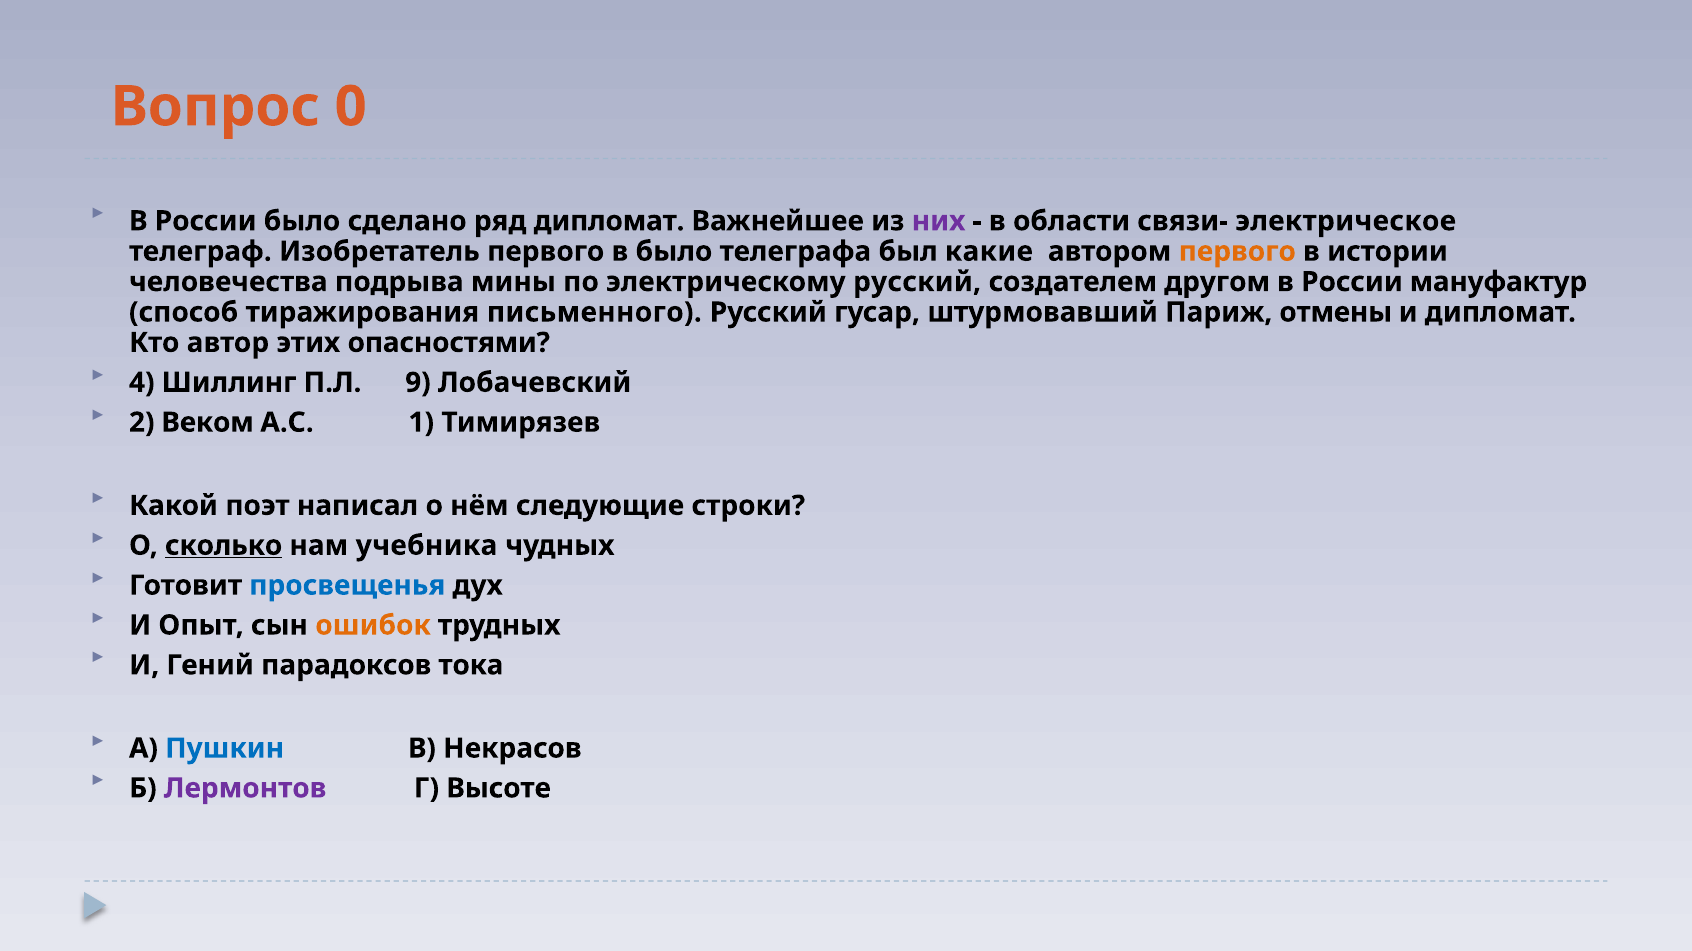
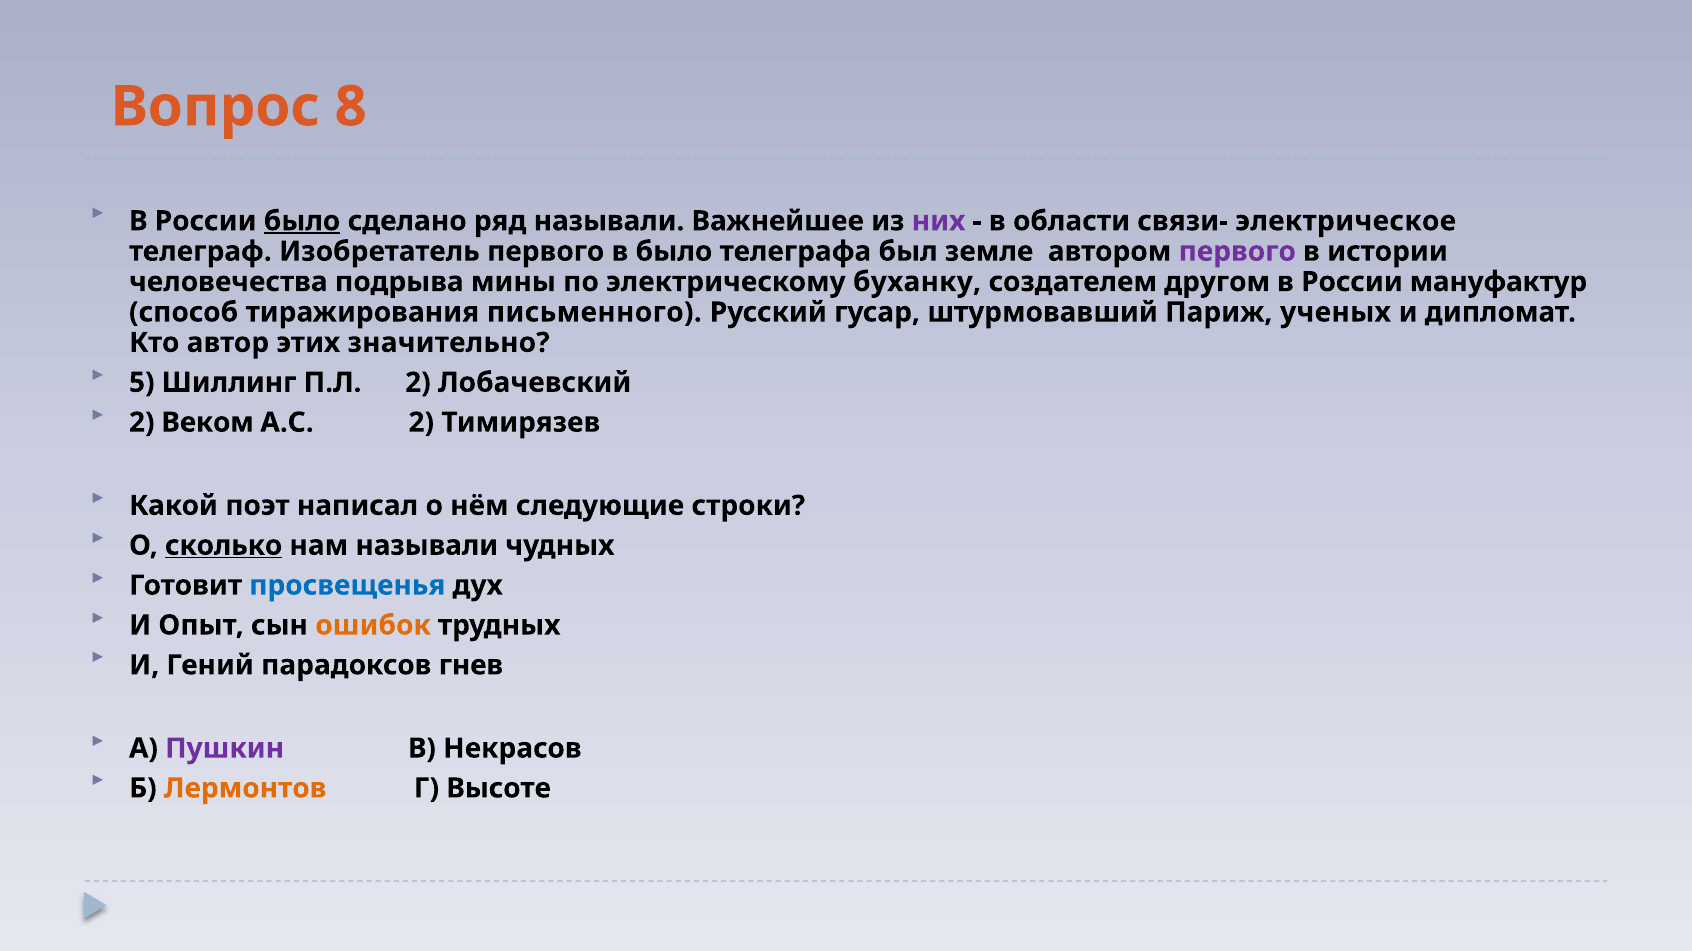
0: 0 -> 8
было at (302, 221) underline: none -> present
ряд дипломат: дипломат -> называли
какие: какие -> земле
первого at (1237, 252) colour: orange -> purple
электрическому русский: русский -> буханку
отмены: отмены -> ученых
опасностями: опасностями -> значительно
4: 4 -> 5
П.Л 9: 9 -> 2
А.С 1: 1 -> 2
нам учебника: учебника -> называли
тока: тока -> гнев
Пушкин colour: blue -> purple
Лермонтов colour: purple -> orange
